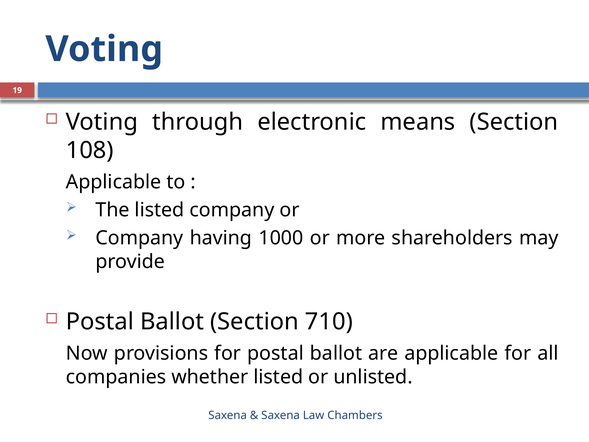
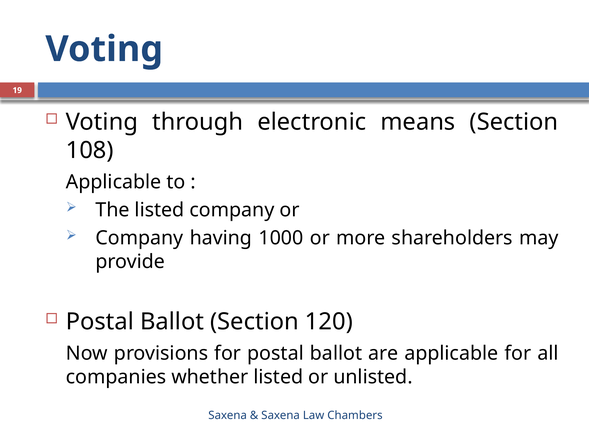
710: 710 -> 120
